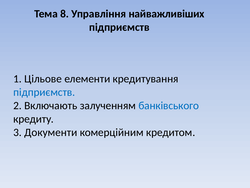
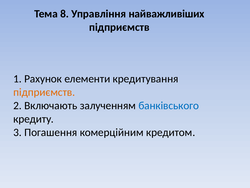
Цільове: Цільове -> Рахунок
підприємств at (44, 92) colour: blue -> orange
Документи: Документи -> Погашення
